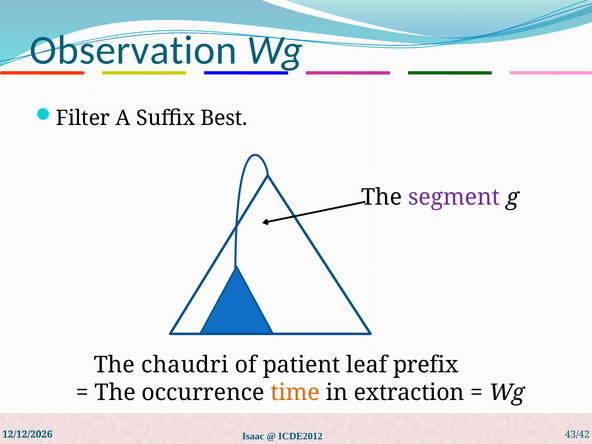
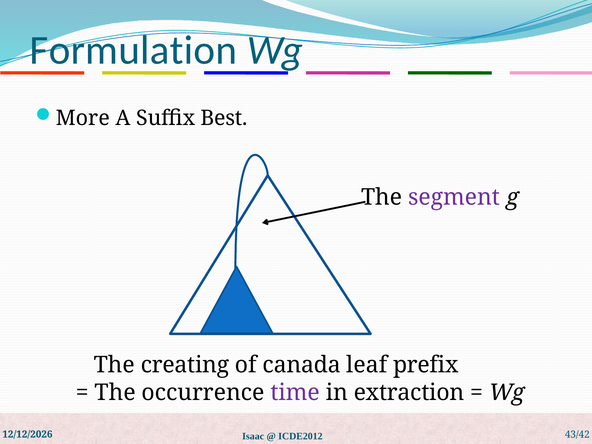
Observation: Observation -> Formulation
Filter: Filter -> More
chaudri: chaudri -> creating
patient: patient -> canada
time colour: orange -> purple
